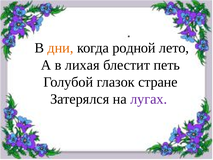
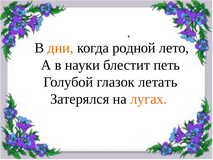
лихая: лихая -> науки
стране: стране -> летать
лугах colour: purple -> orange
